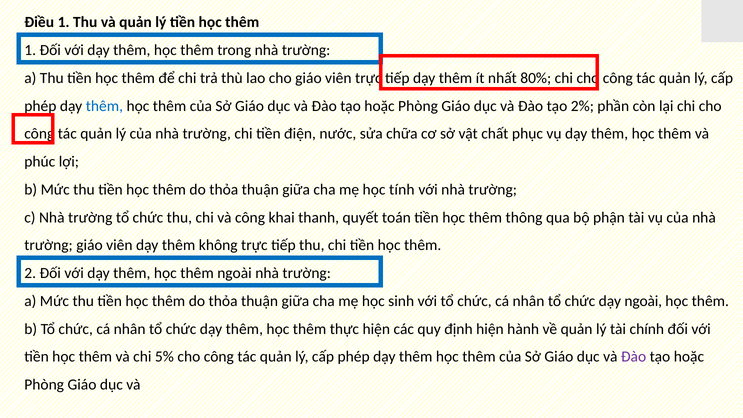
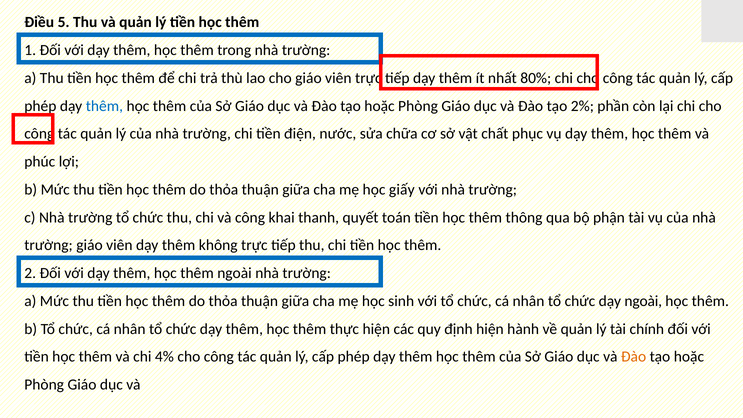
Điều 1: 1 -> 5
tính: tính -> giấy
5%: 5% -> 4%
Đào at (634, 357) colour: purple -> orange
